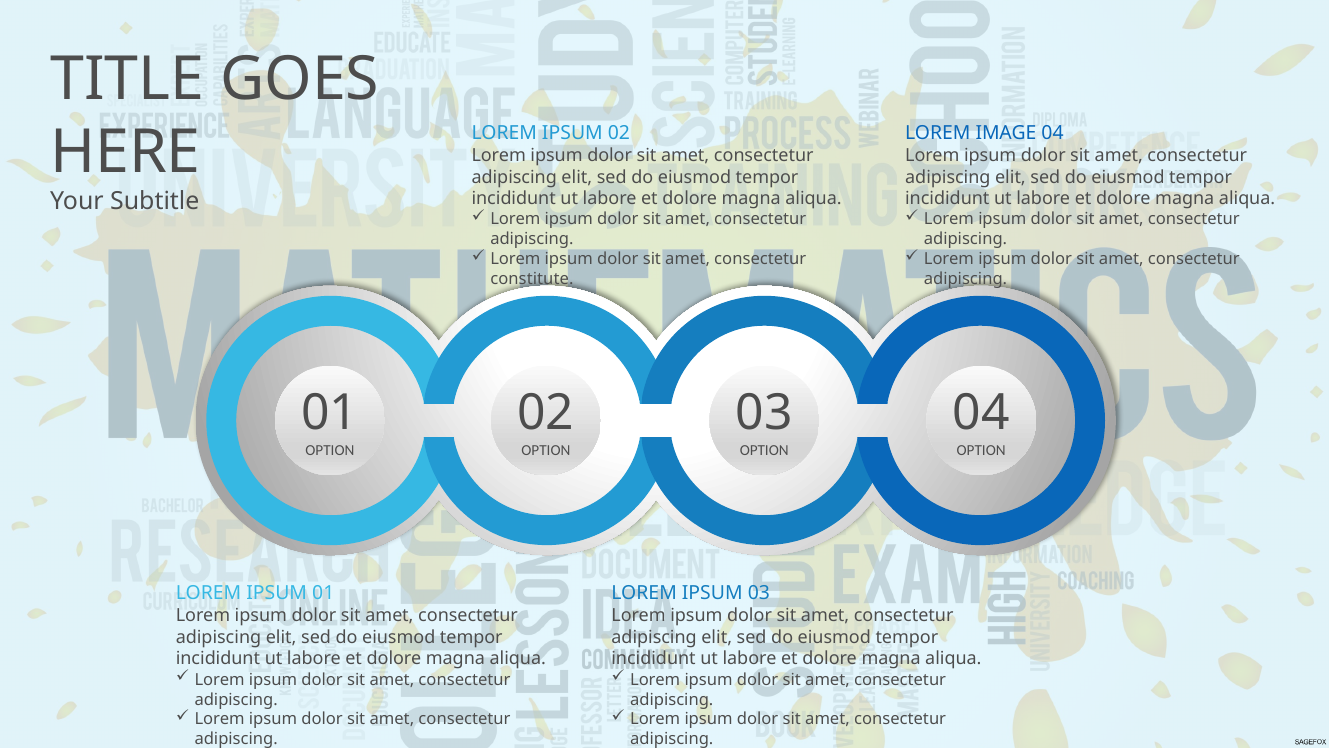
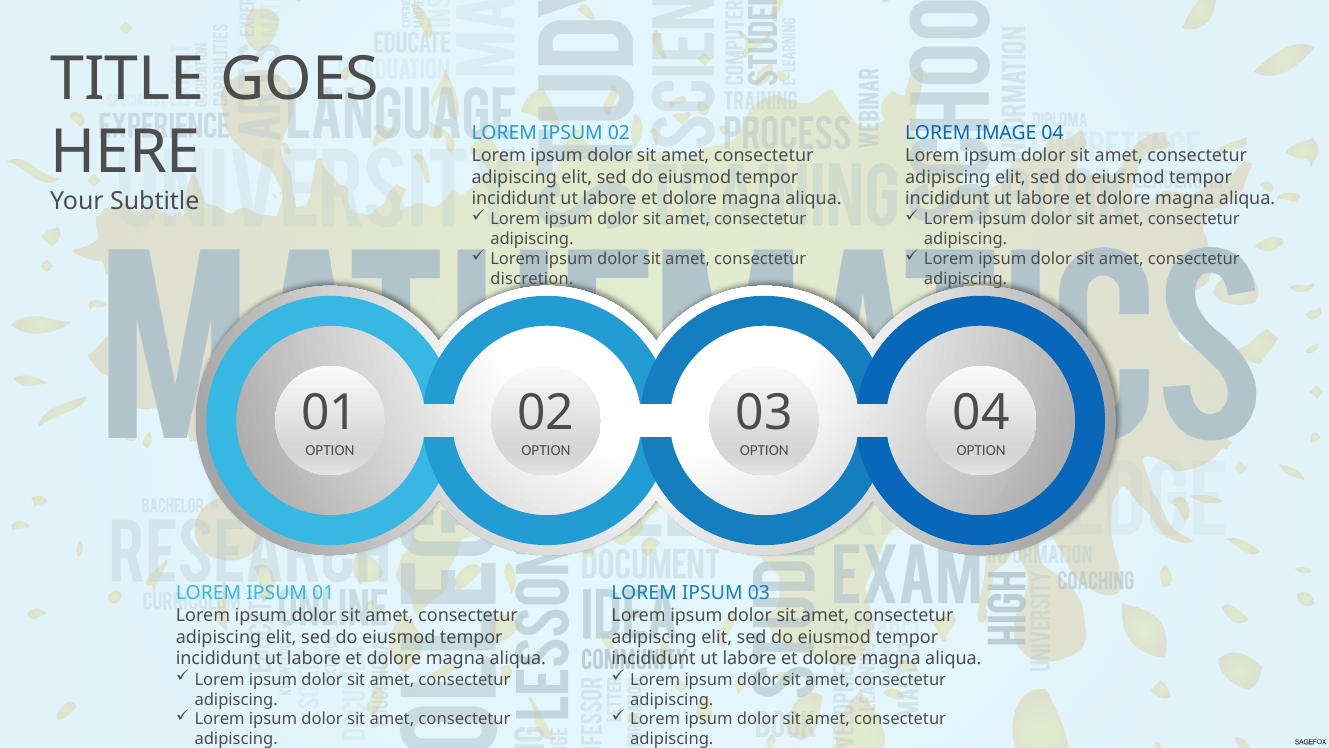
constitute: constitute -> discretion
